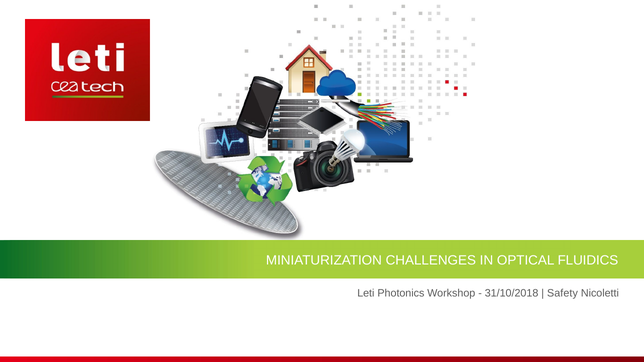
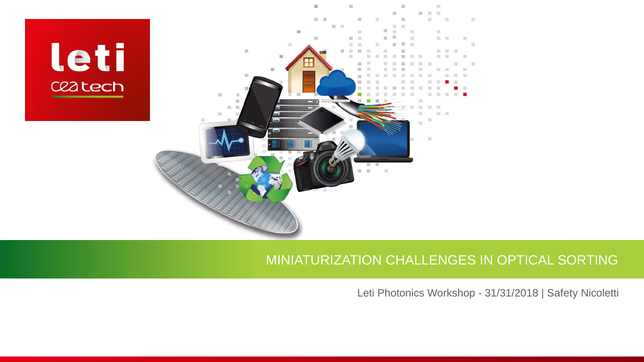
FLUIDICS: FLUIDICS -> SORTING
31/10/2018: 31/10/2018 -> 31/31/2018
